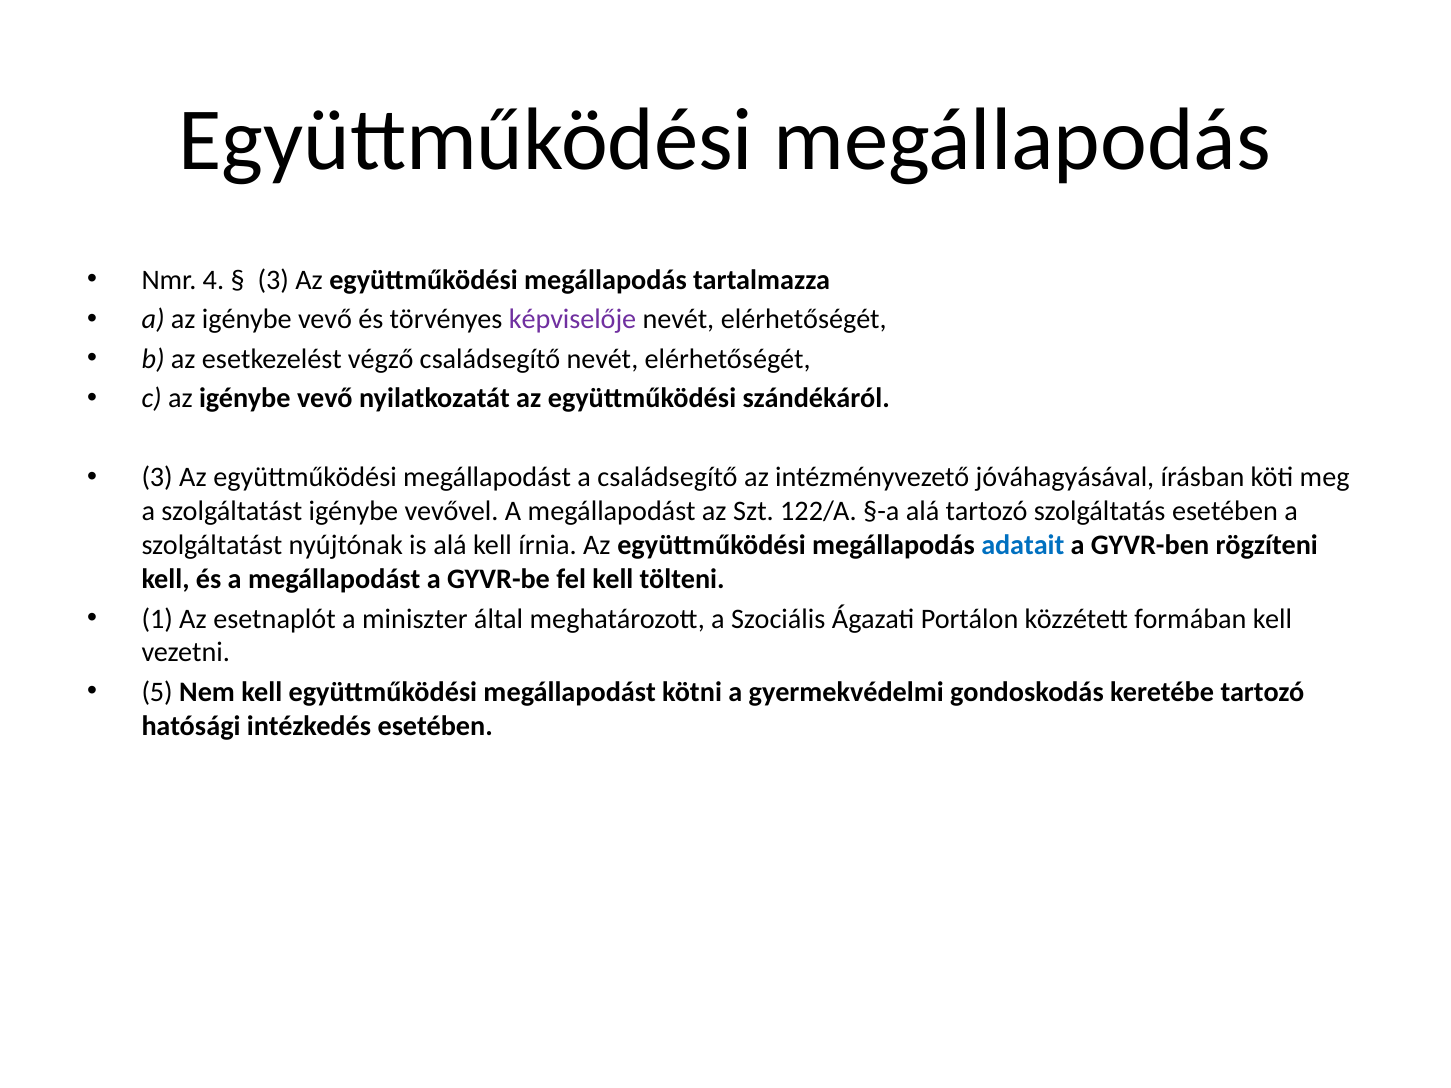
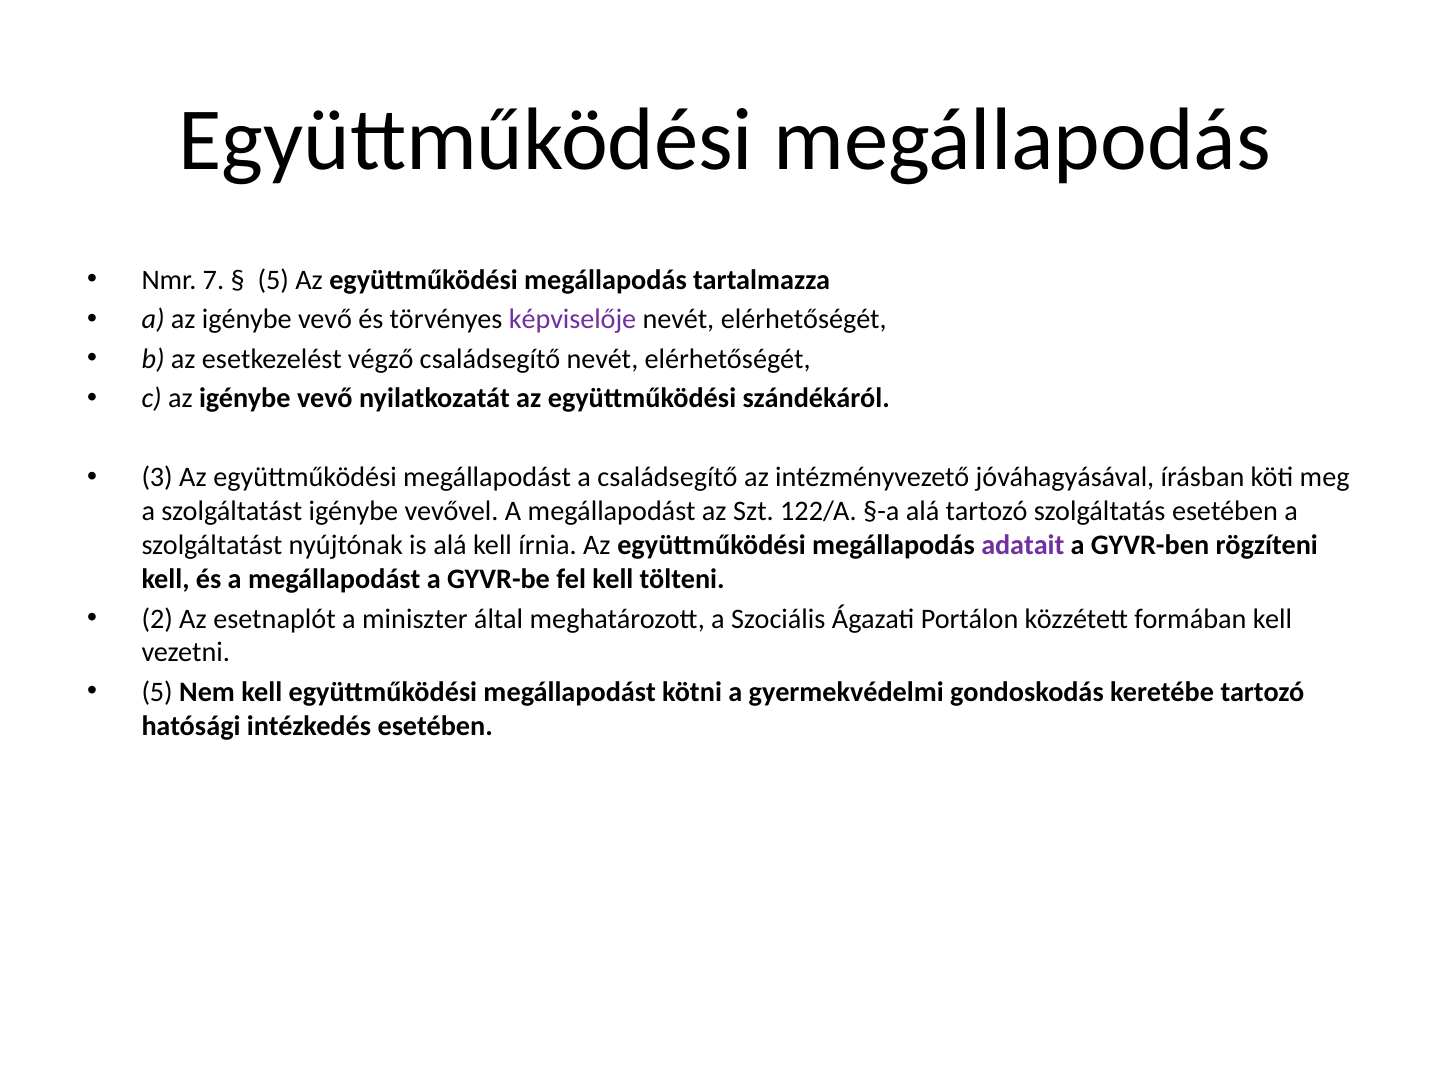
4: 4 -> 7
3 at (273, 280): 3 -> 5
adatait colour: blue -> purple
1: 1 -> 2
